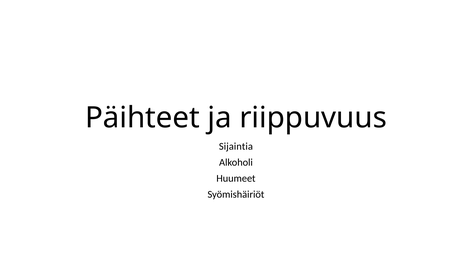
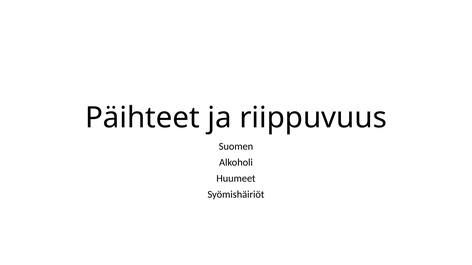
Sijaintia: Sijaintia -> Suomen
